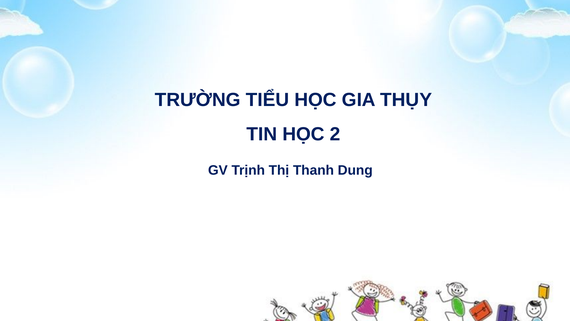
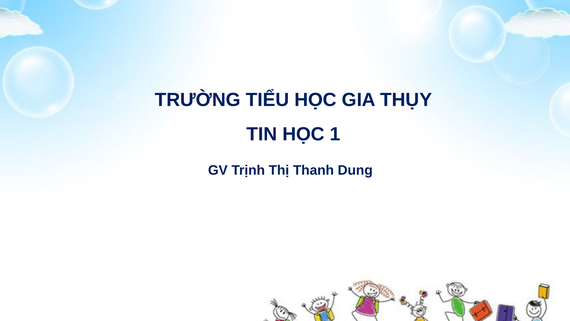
2: 2 -> 1
